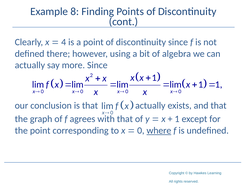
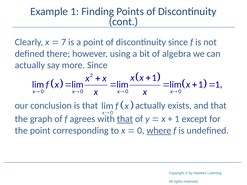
Example 8: 8 -> 1
4: 4 -> 7
that at (125, 119) underline: none -> present
